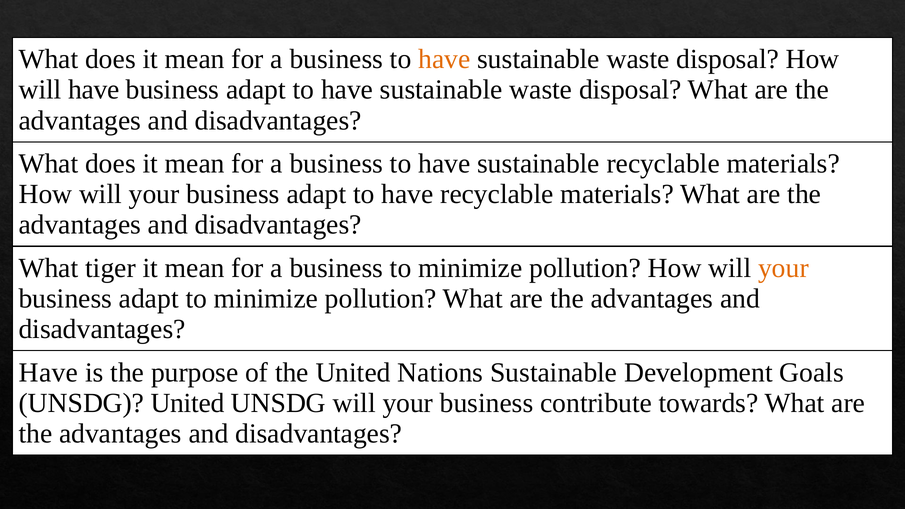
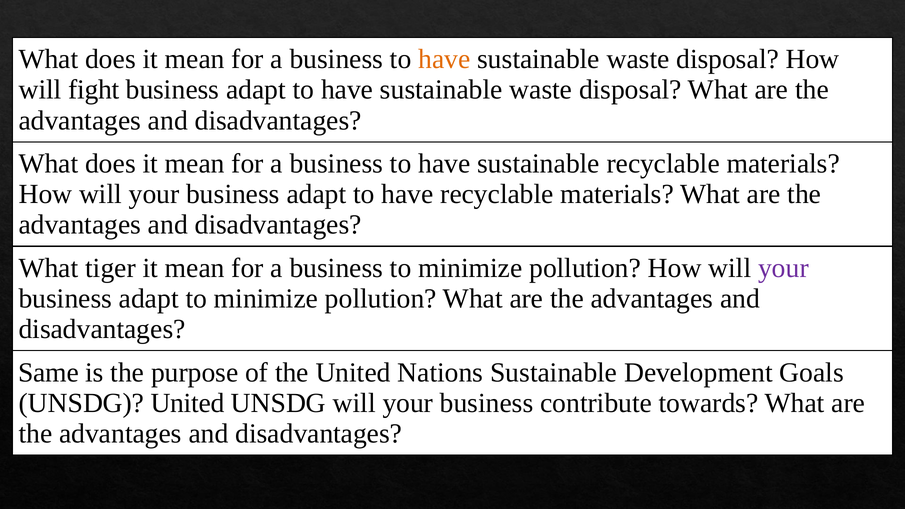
will have: have -> fight
your at (783, 268) colour: orange -> purple
Have at (48, 372): Have -> Same
